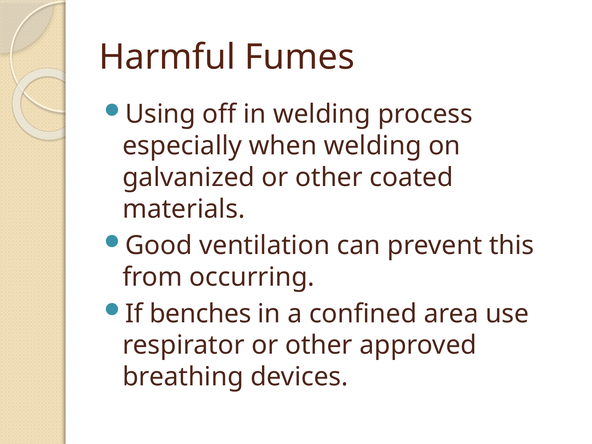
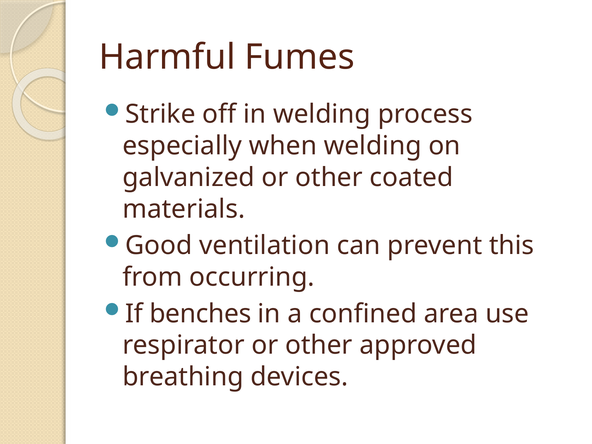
Using: Using -> Strike
